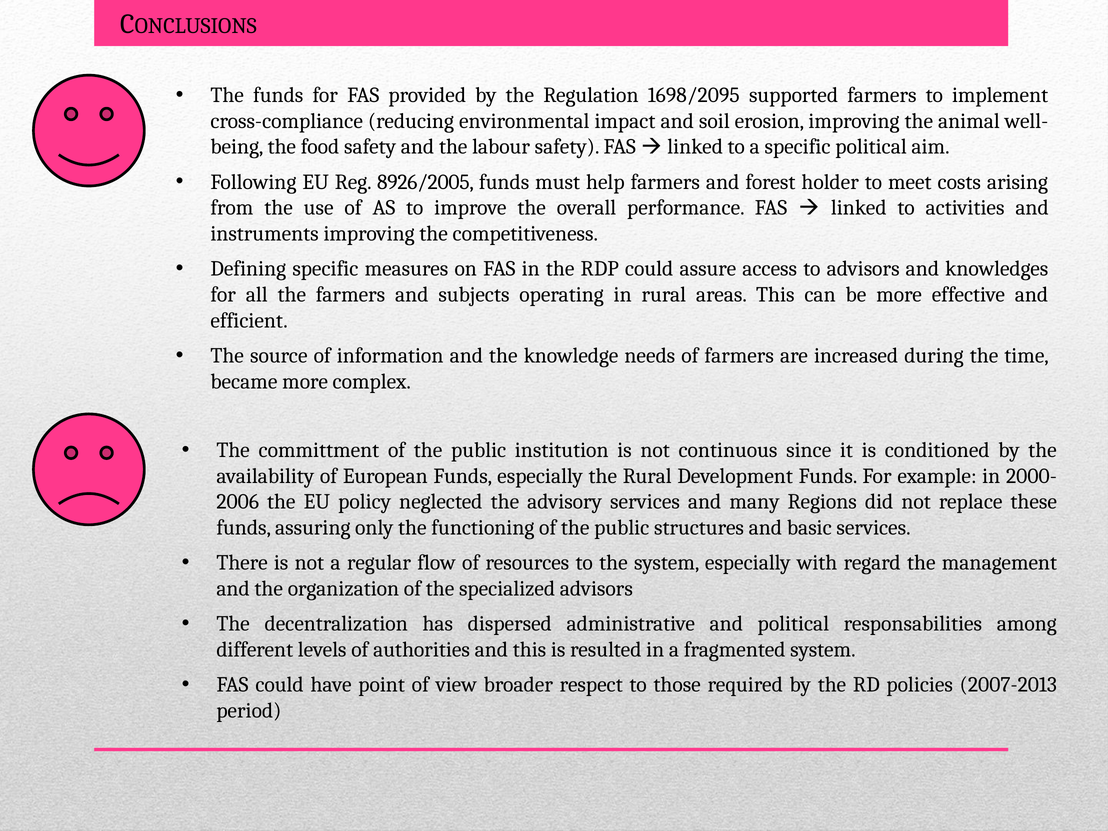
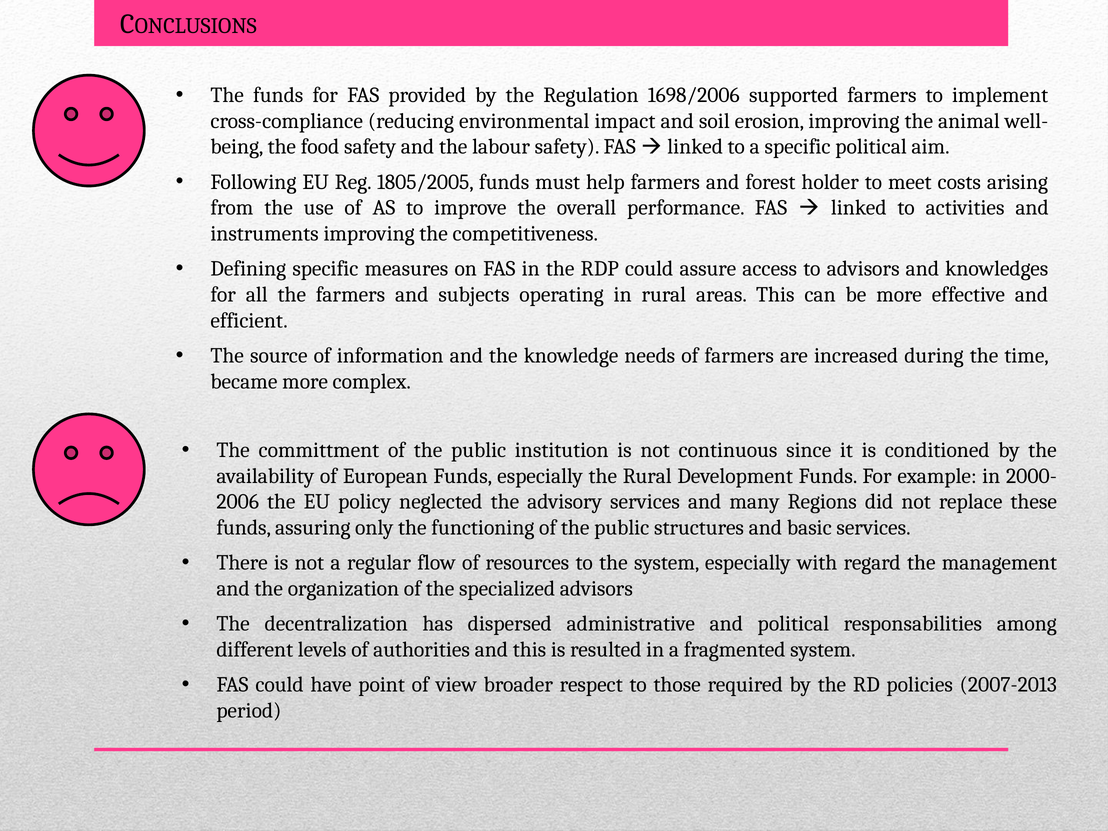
1698/2095: 1698/2095 -> 1698/2006
8926/2005: 8926/2005 -> 1805/2005
